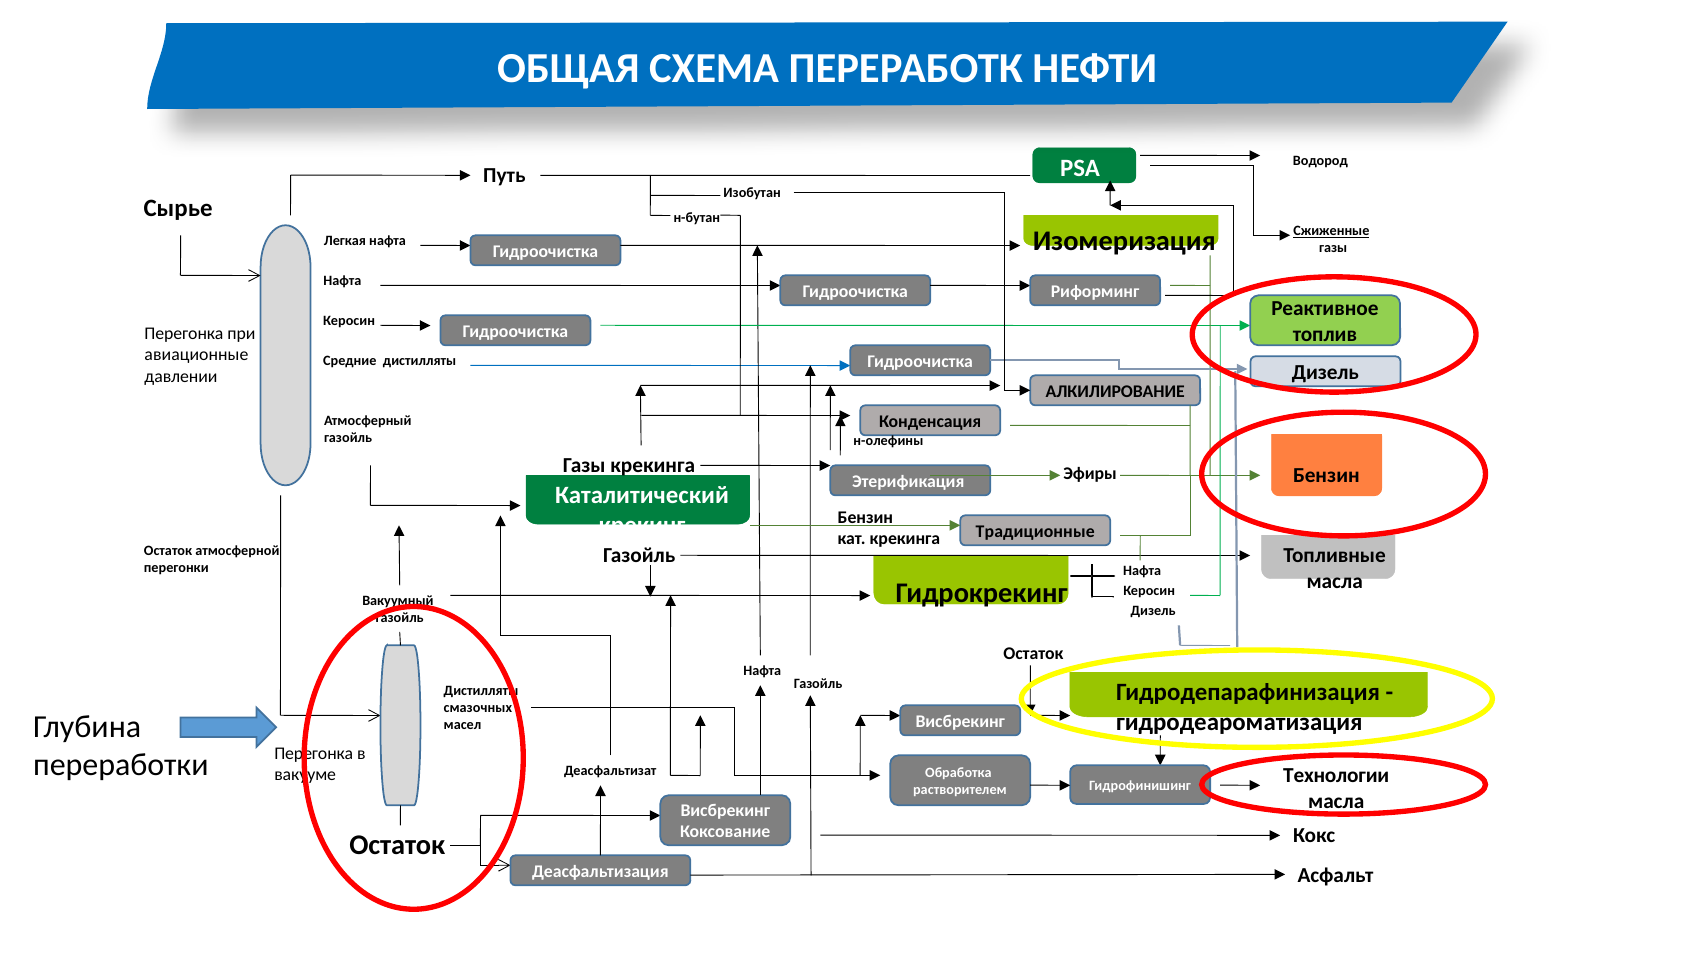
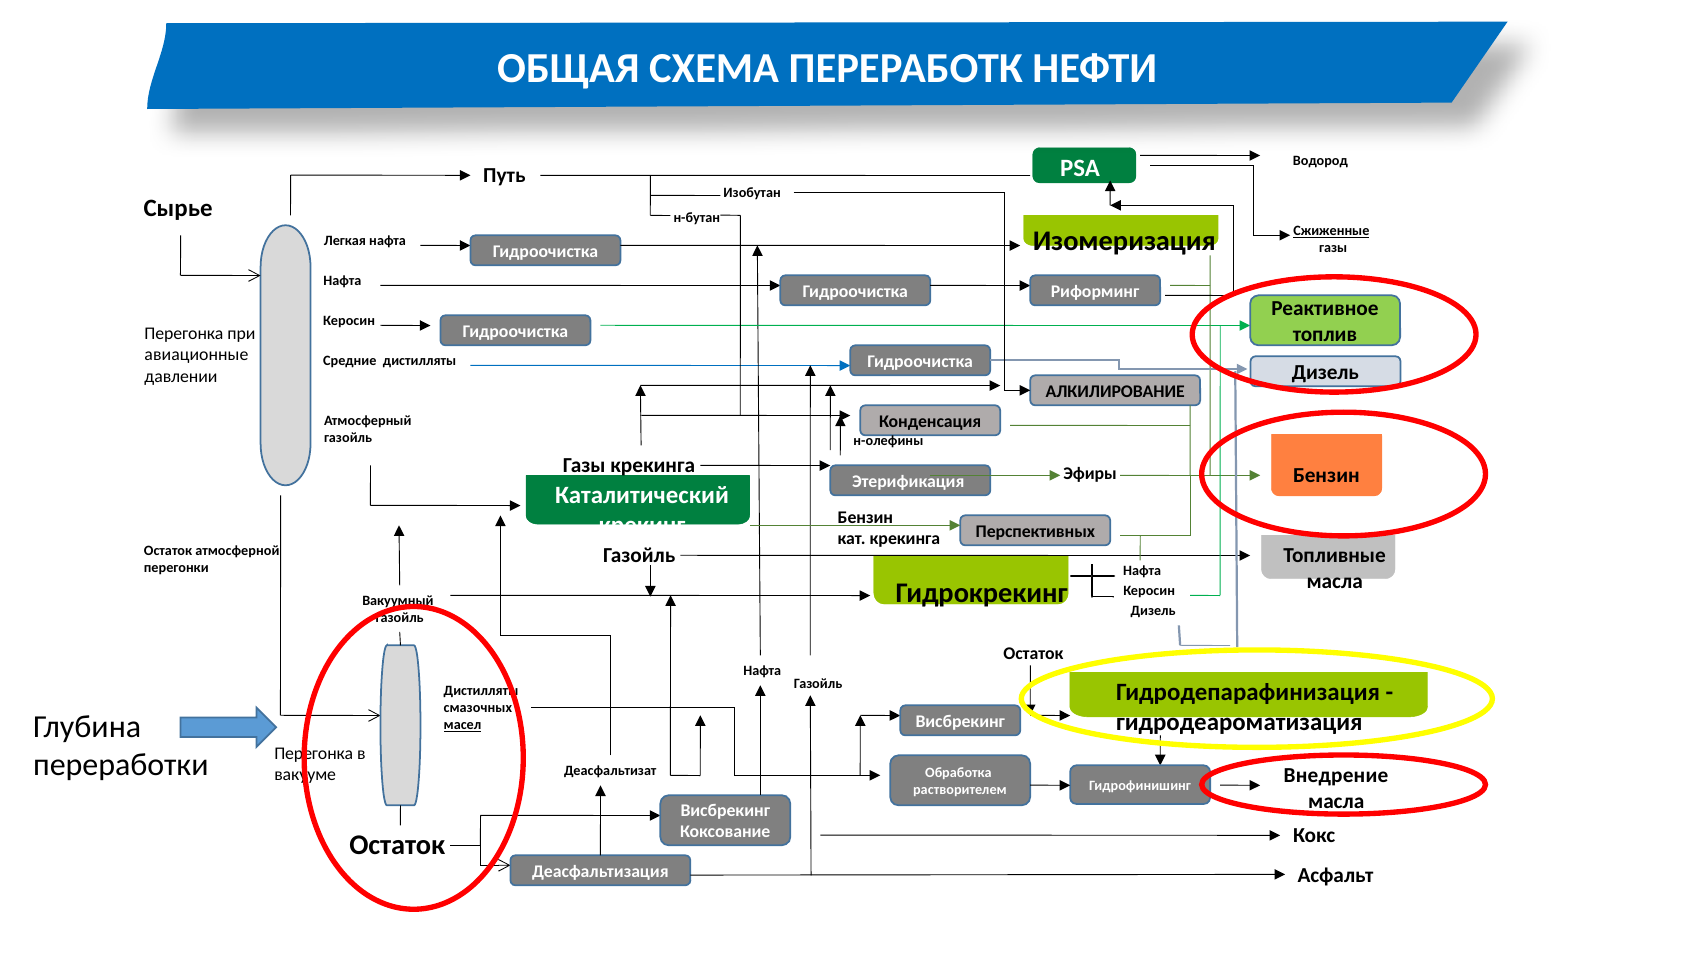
Традиционные: Традиционные -> Перспективных
масел underline: none -> present
Технологии: Технологии -> Внедрение
